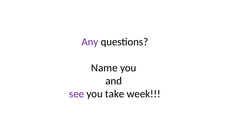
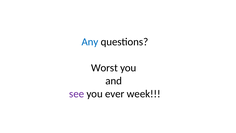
Any colour: purple -> blue
Name: Name -> Worst
take: take -> ever
